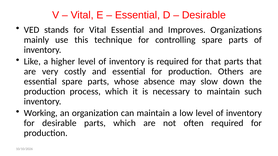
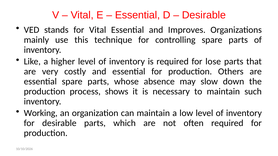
for that: that -> lose
process which: which -> shows
